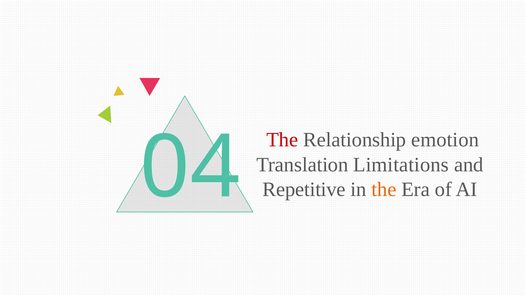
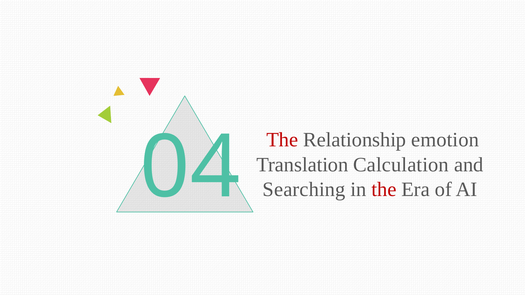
Limitations: Limitations -> Calculation
Repetitive: Repetitive -> Searching
the at (384, 190) colour: orange -> red
